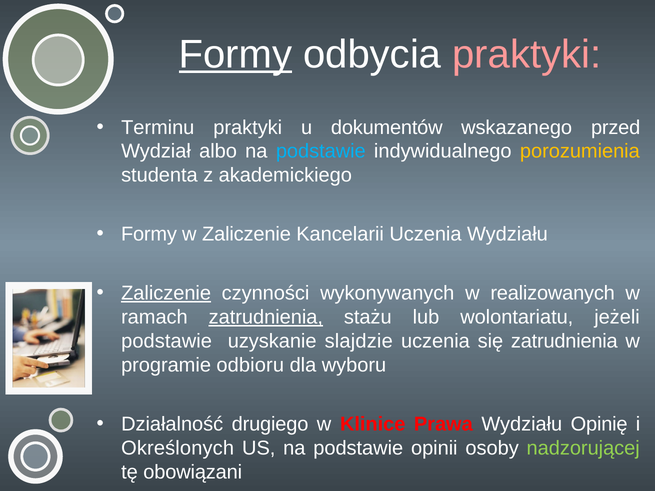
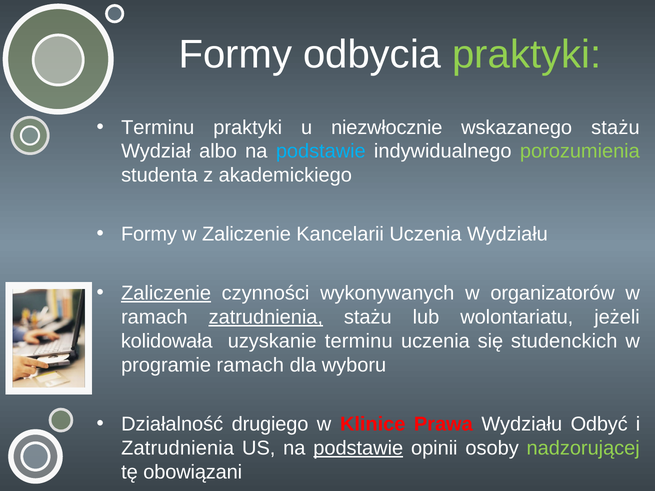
Formy at (235, 55) underline: present -> none
praktyki at (527, 55) colour: pink -> light green
dokumentów: dokumentów -> niezwłocznie
wskazanego przed: przed -> stażu
porozumienia colour: yellow -> light green
realizowanych: realizowanych -> organizatorów
podstawie at (167, 341): podstawie -> kolidowała
uzyskanie slajdzie: slajdzie -> terminu
się zatrudnienia: zatrudnienia -> studenckich
programie odbioru: odbioru -> ramach
Opinię: Opinię -> Odbyć
Określonych at (178, 448): Określonych -> Zatrudnienia
podstawie at (358, 448) underline: none -> present
